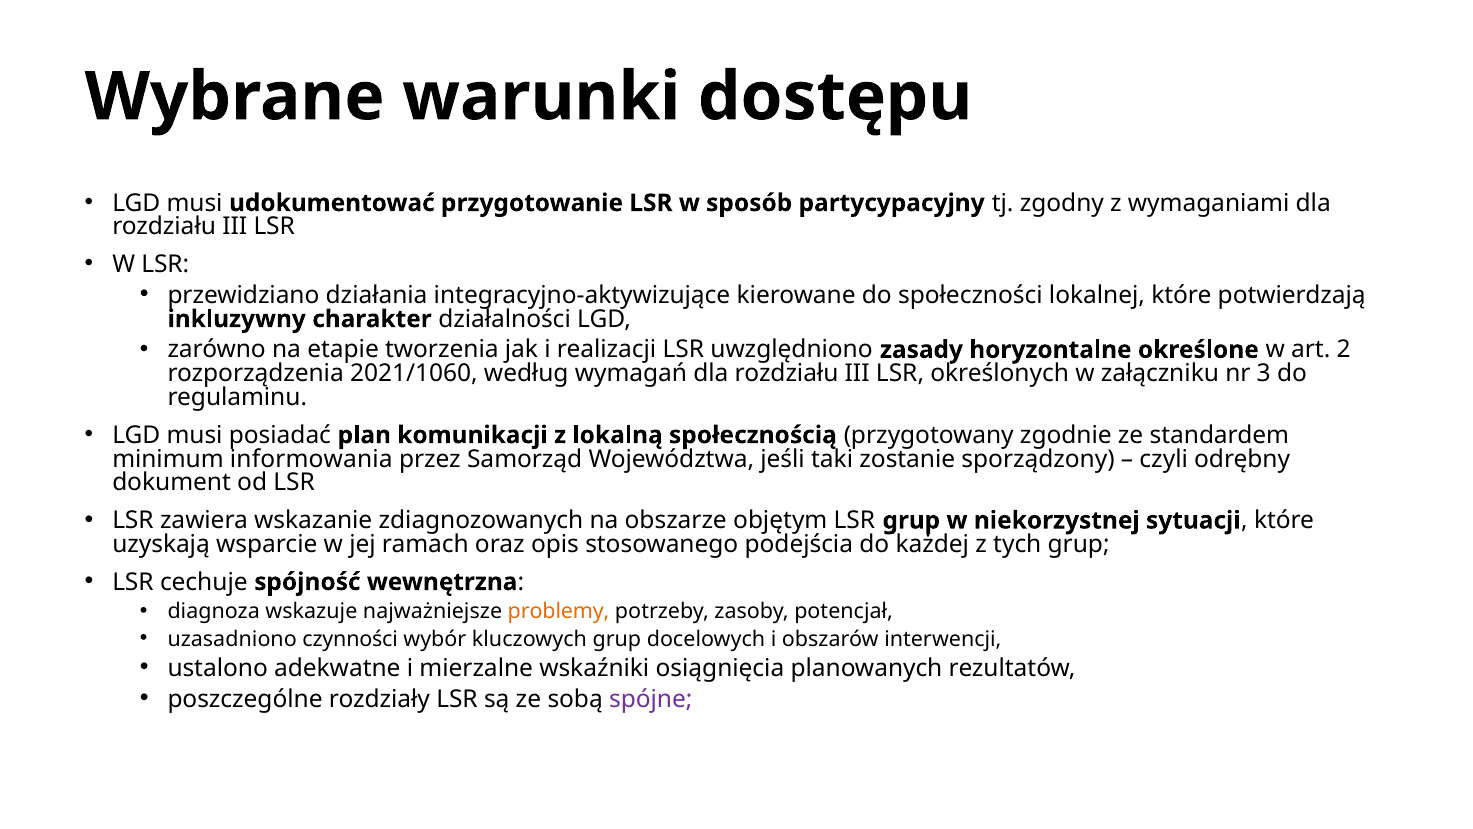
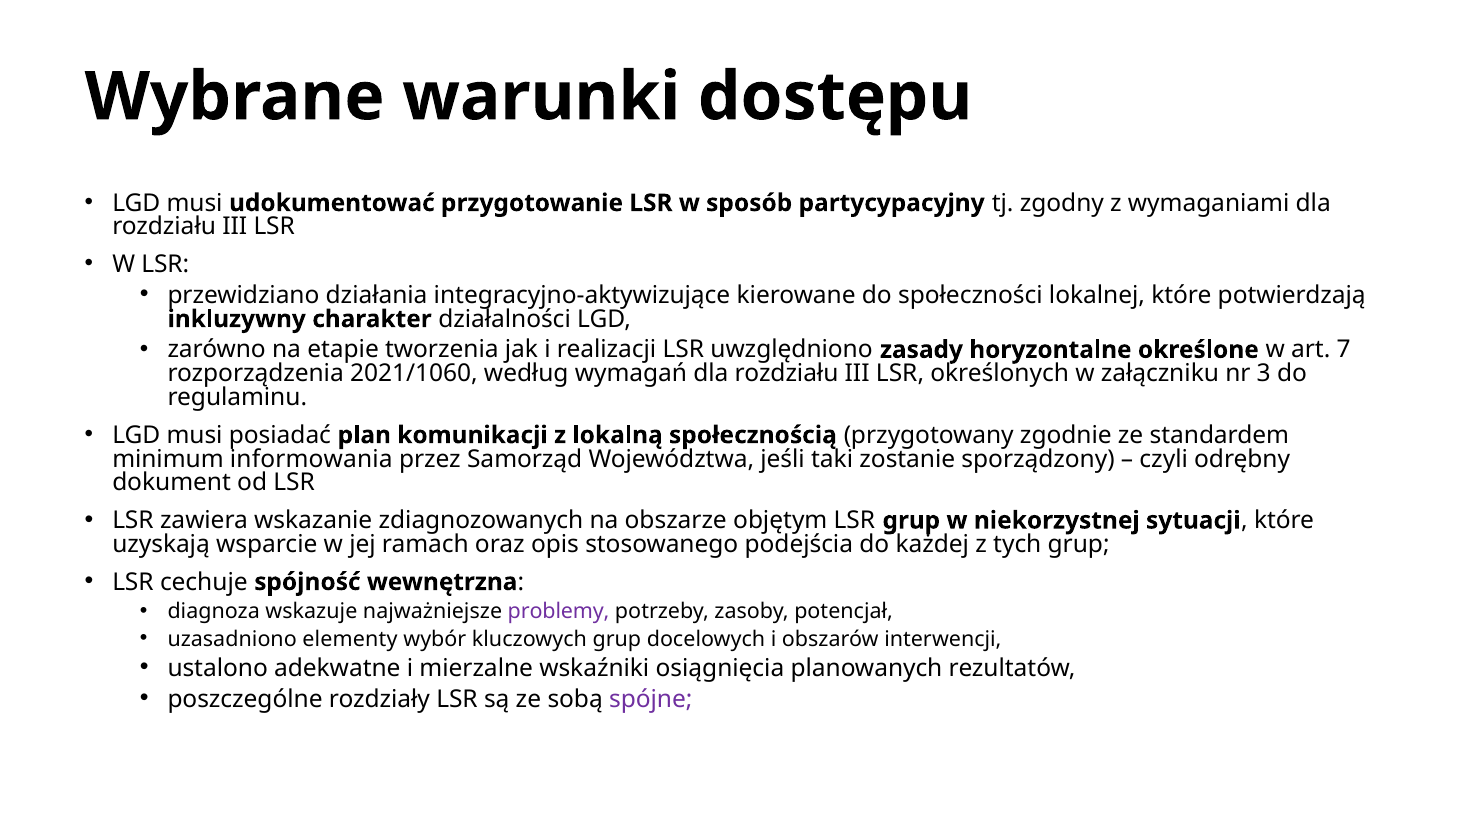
2: 2 -> 7
problemy colour: orange -> purple
czynności: czynności -> elementy
